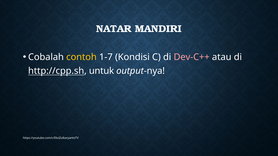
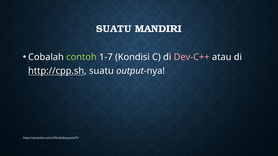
NATAR at (114, 29): NATAR -> SUATU
contoh colour: yellow -> light green
http://cpp.sh untuk: untuk -> suatu
